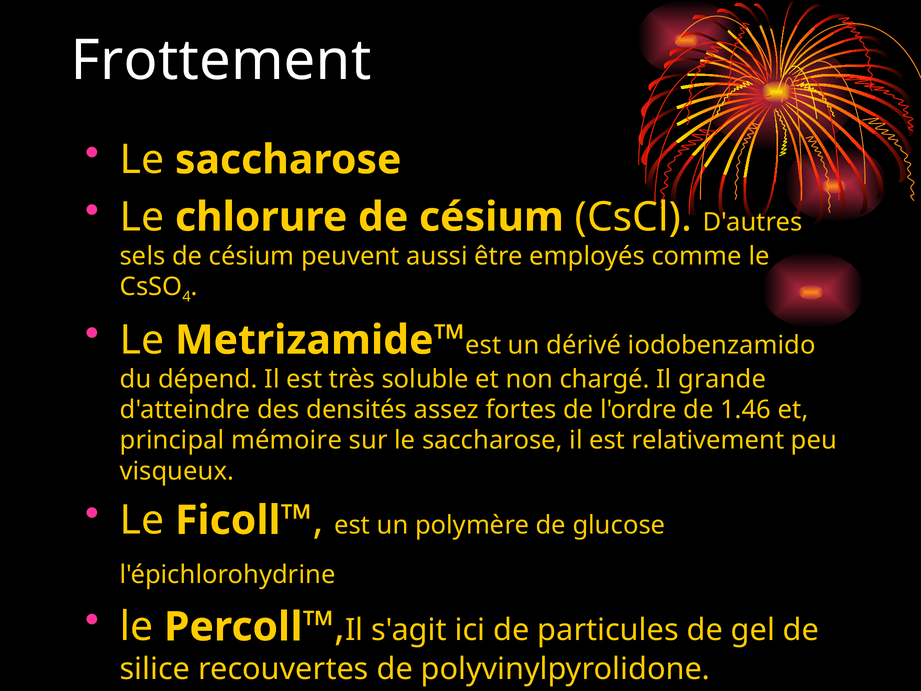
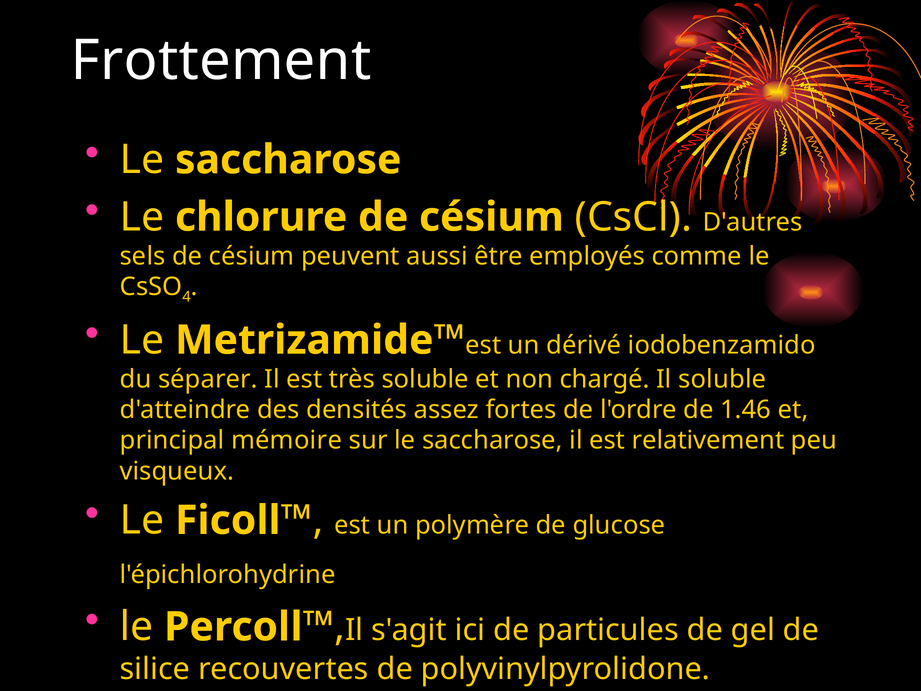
dépend: dépend -> séparer
Il grande: grande -> soluble
